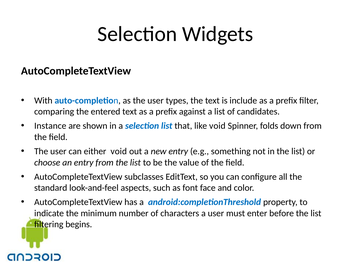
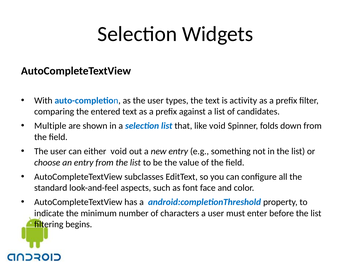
include: include -> activity
Instance: Instance -> Multiple
